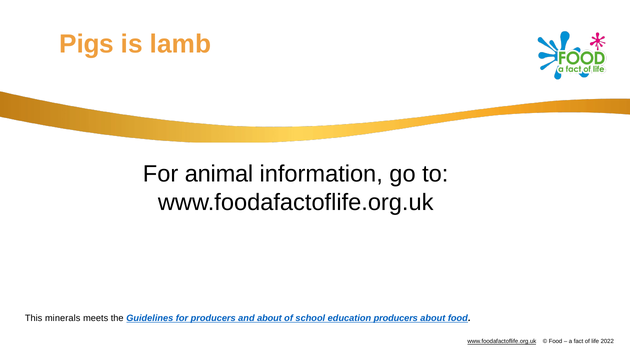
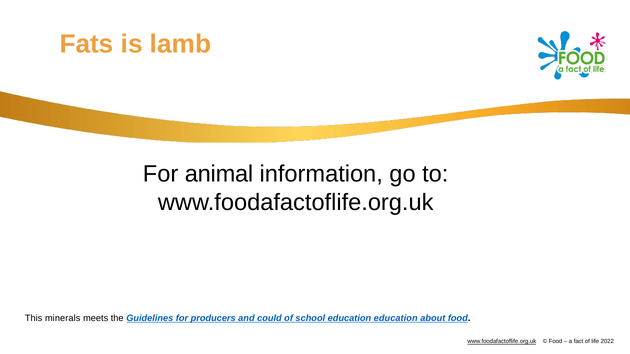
Pigs: Pigs -> Fats
and about: about -> could
education producers: producers -> education
